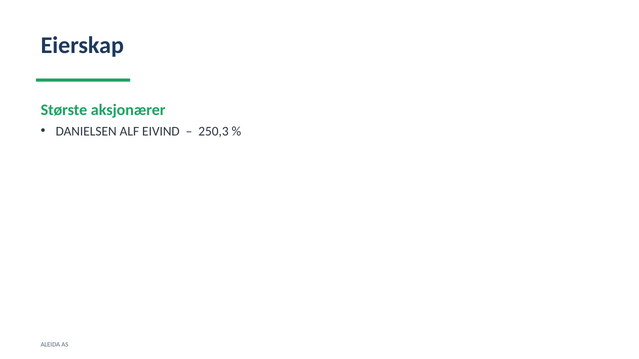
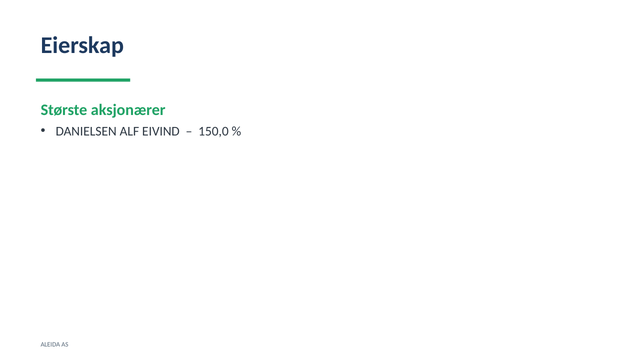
250,3: 250,3 -> 150,0
